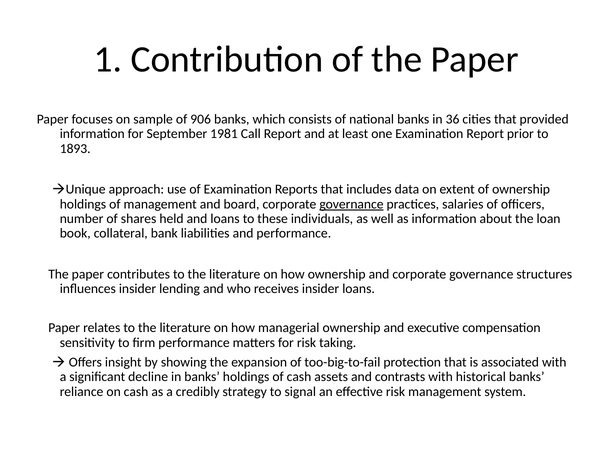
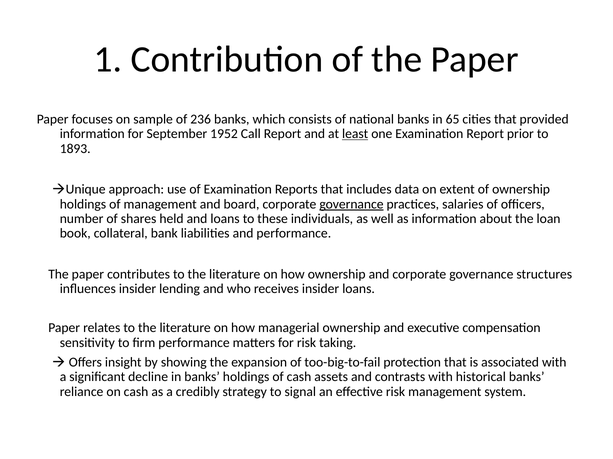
906: 906 -> 236
36: 36 -> 65
1981: 1981 -> 1952
least underline: none -> present
